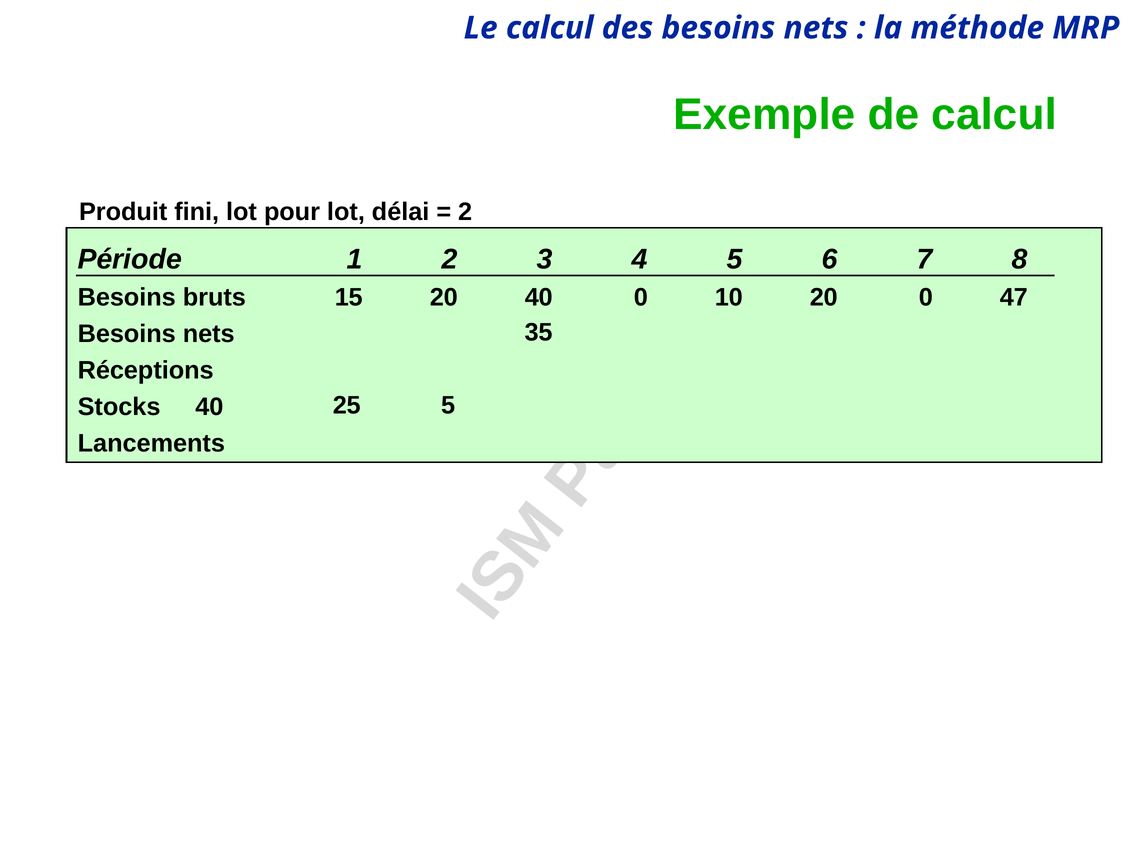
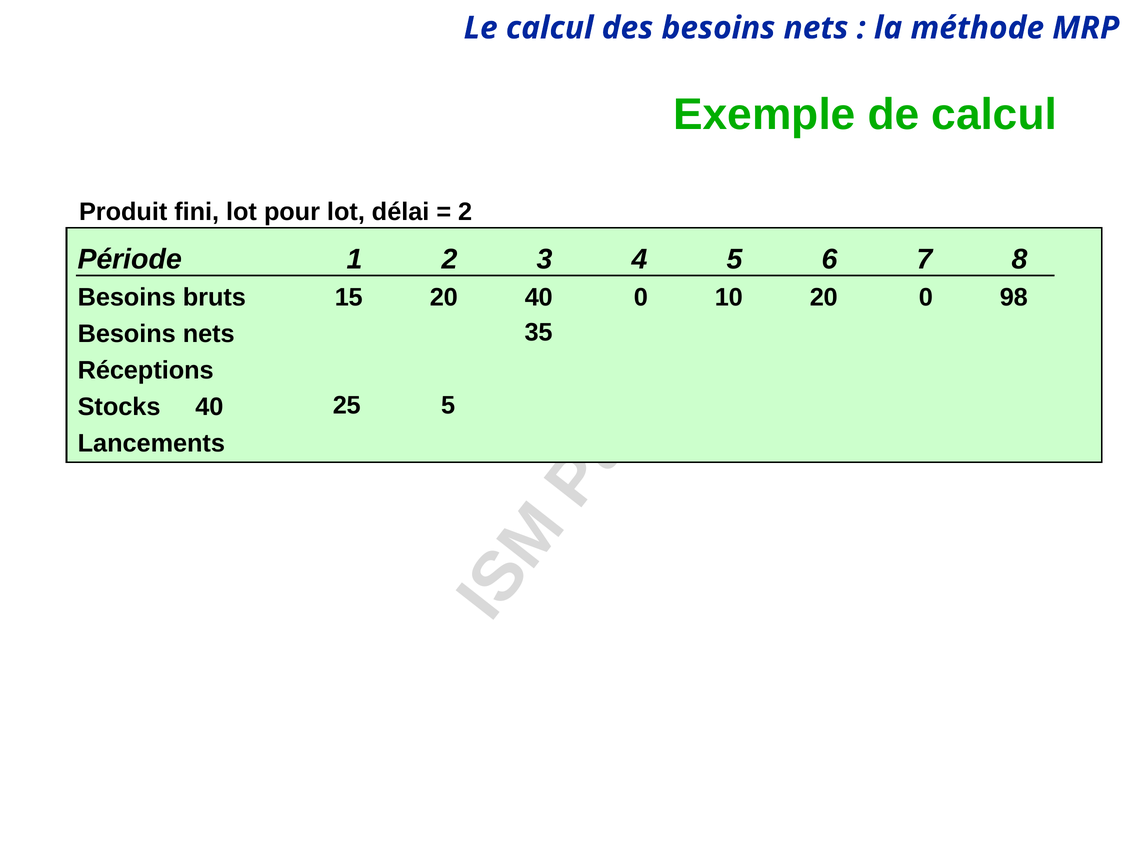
47: 47 -> 98
